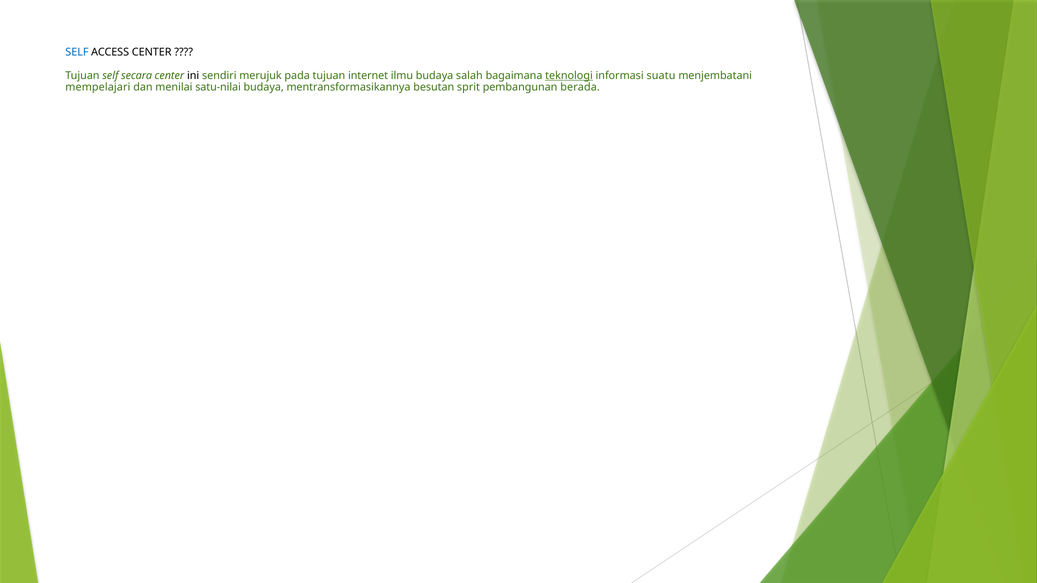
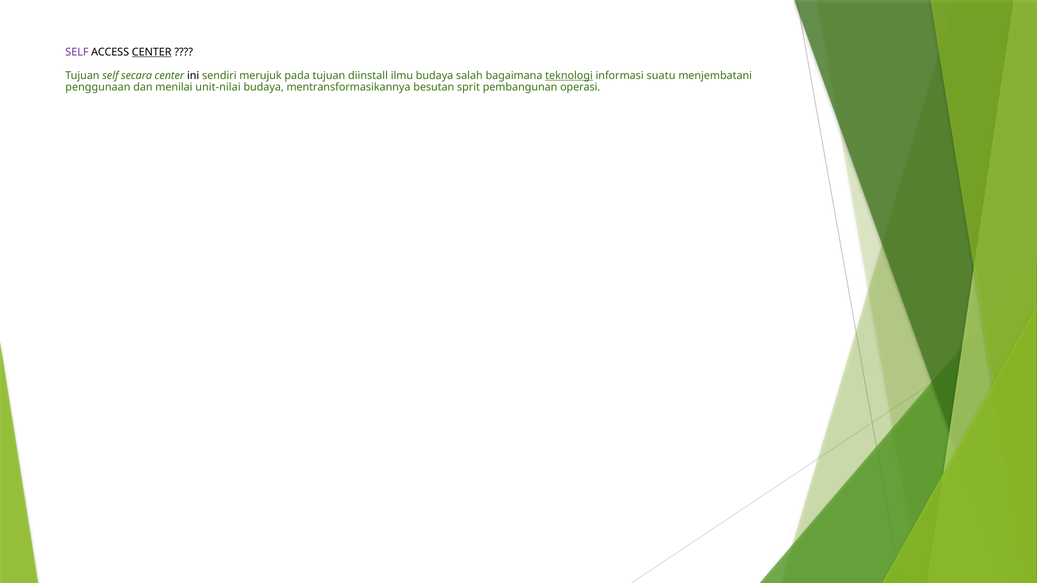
SELF at (77, 52) colour: blue -> purple
CENTER at (152, 52) underline: none -> present
internet: internet -> diinstall
mempelajari: mempelajari -> penggunaan
satu-nilai: satu-nilai -> unit-nilai
berada: berada -> operasi
